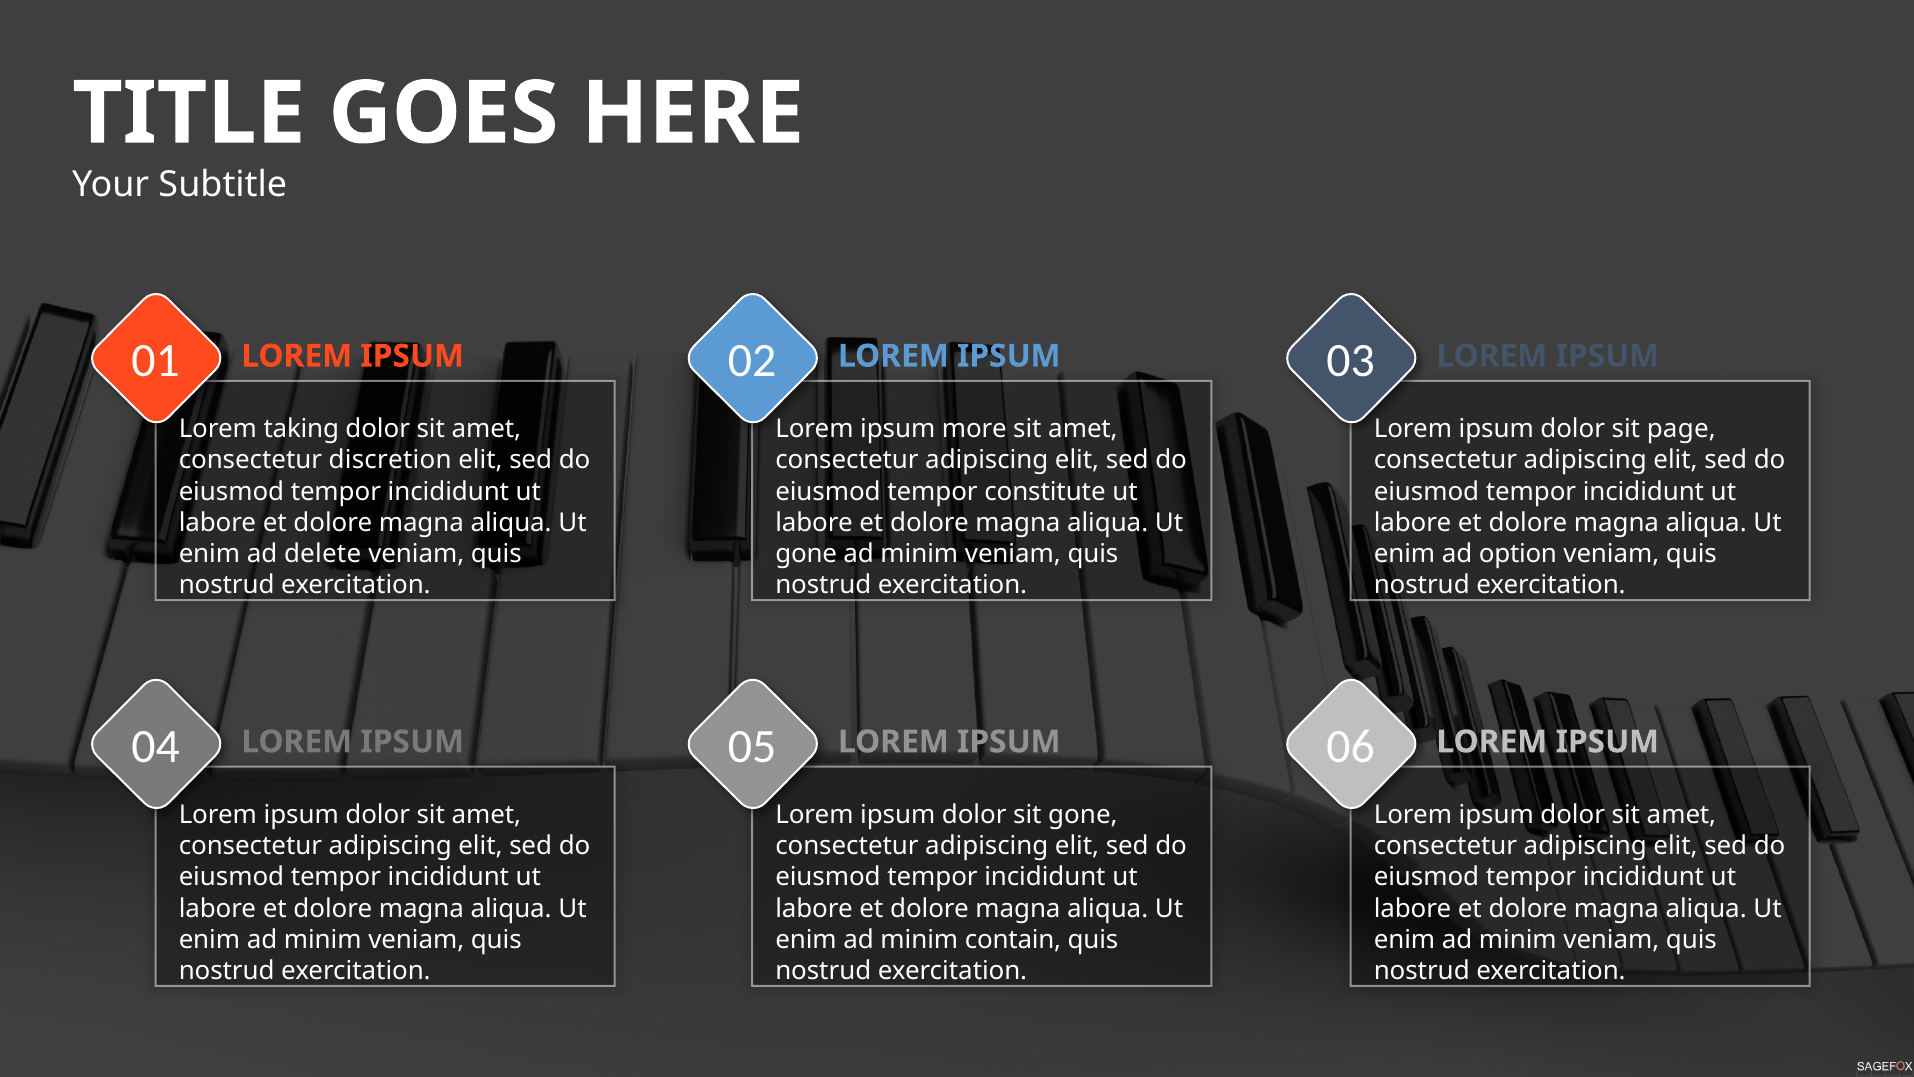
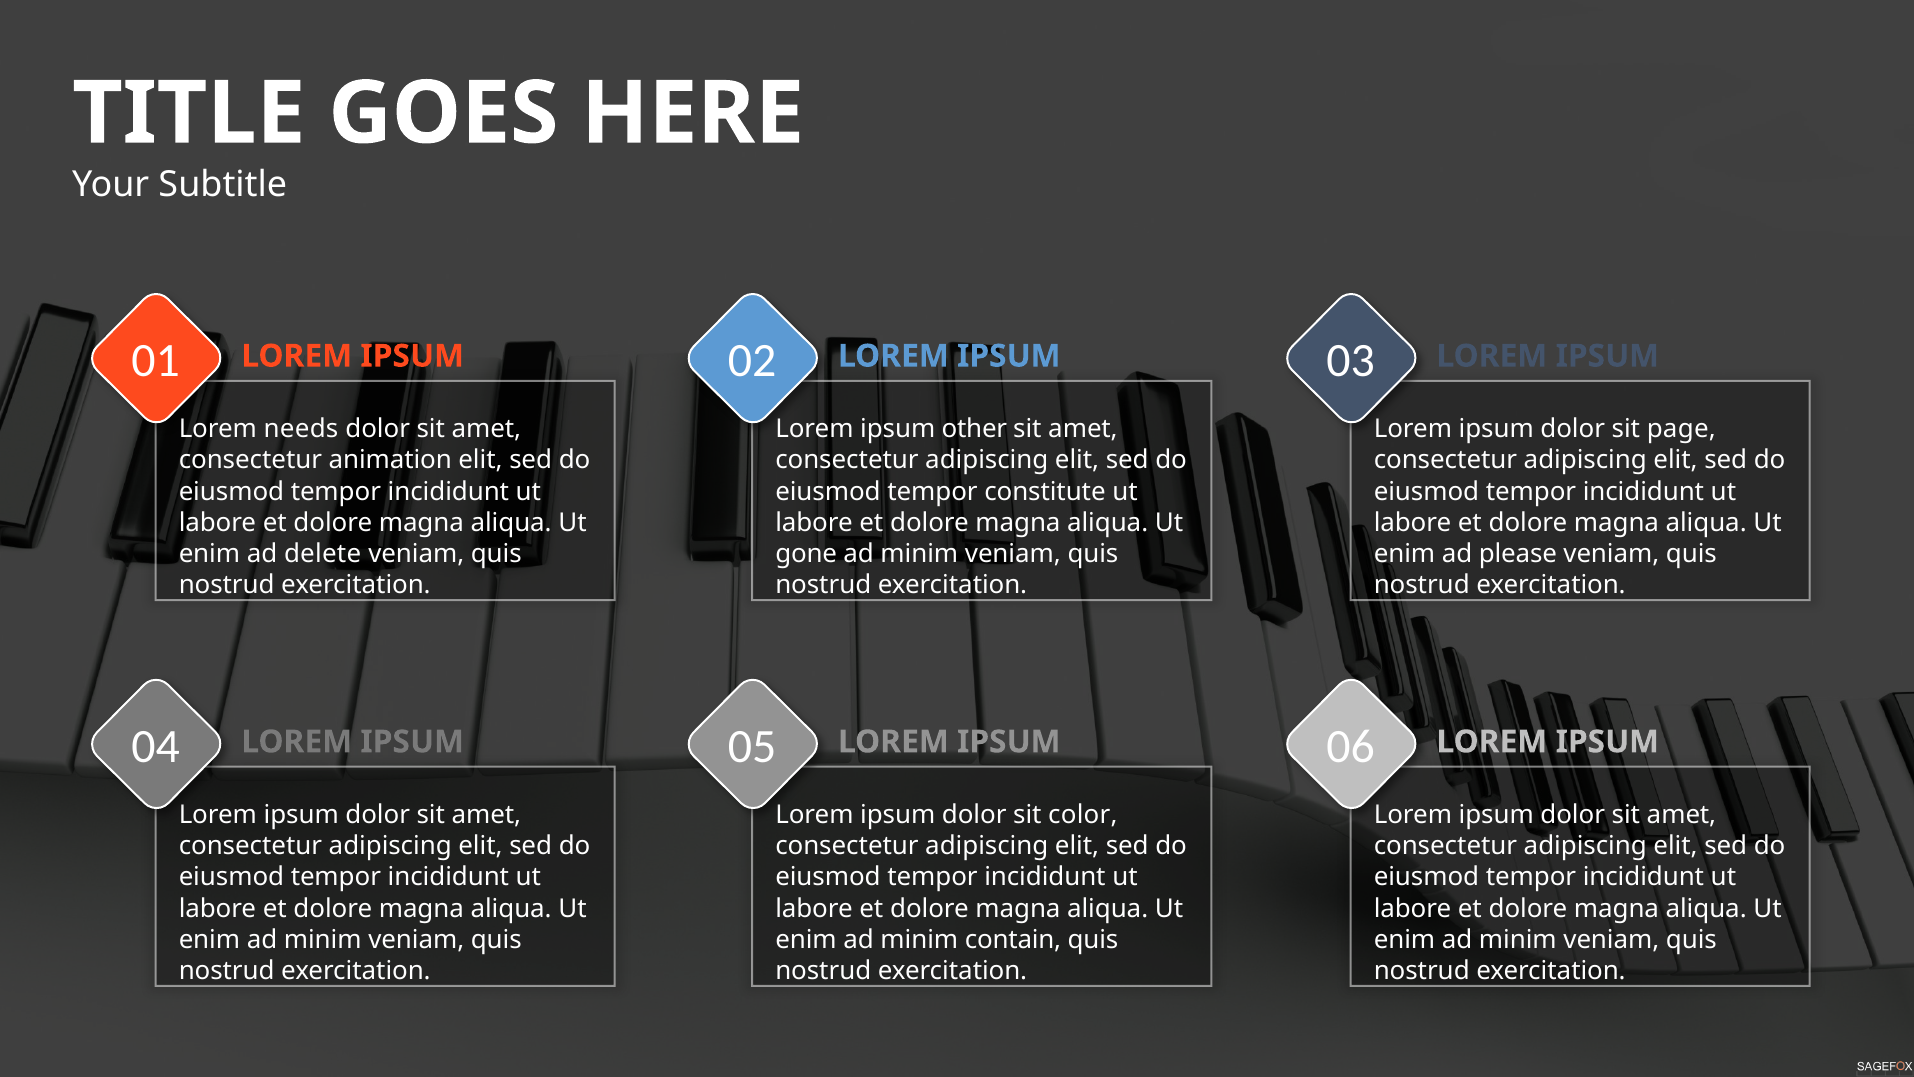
taking: taking -> needs
more: more -> other
discretion: discretion -> animation
option: option -> please
sit gone: gone -> color
